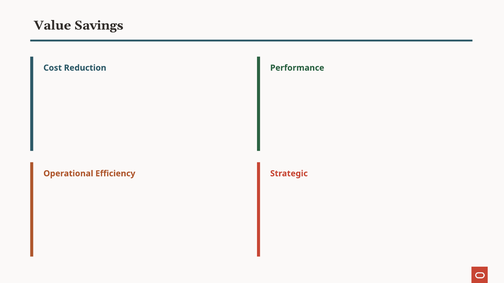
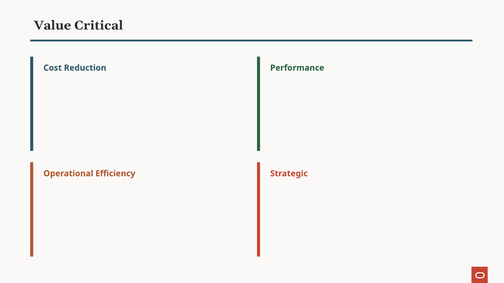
Savings: Savings -> Critical
